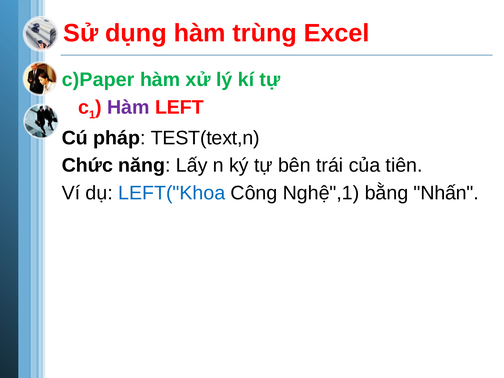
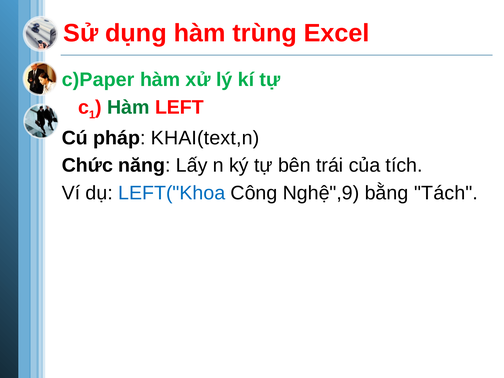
Hàm at (128, 107) colour: purple -> green
TEST(text,n: TEST(text,n -> KHAI(text,n
tiên: tiên -> tích
Nghệ",1: Nghệ",1 -> Nghệ",9
Nhấn: Nhấn -> Tách
